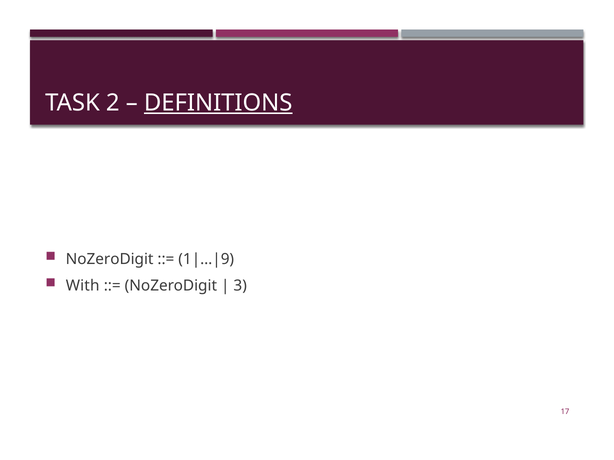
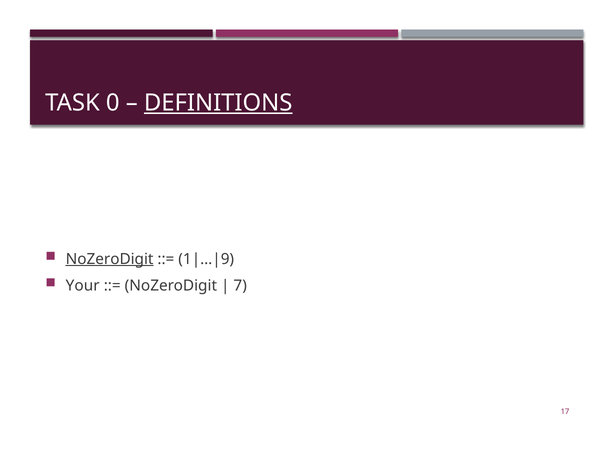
2: 2 -> 0
NoZeroDigit at (110, 259) underline: none -> present
With: With -> Your
3: 3 -> 7
